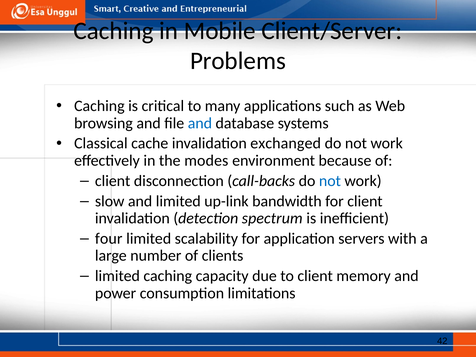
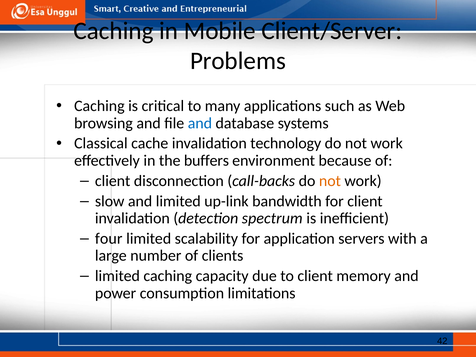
exchanged: exchanged -> technology
modes: modes -> buffers
not at (330, 181) colour: blue -> orange
